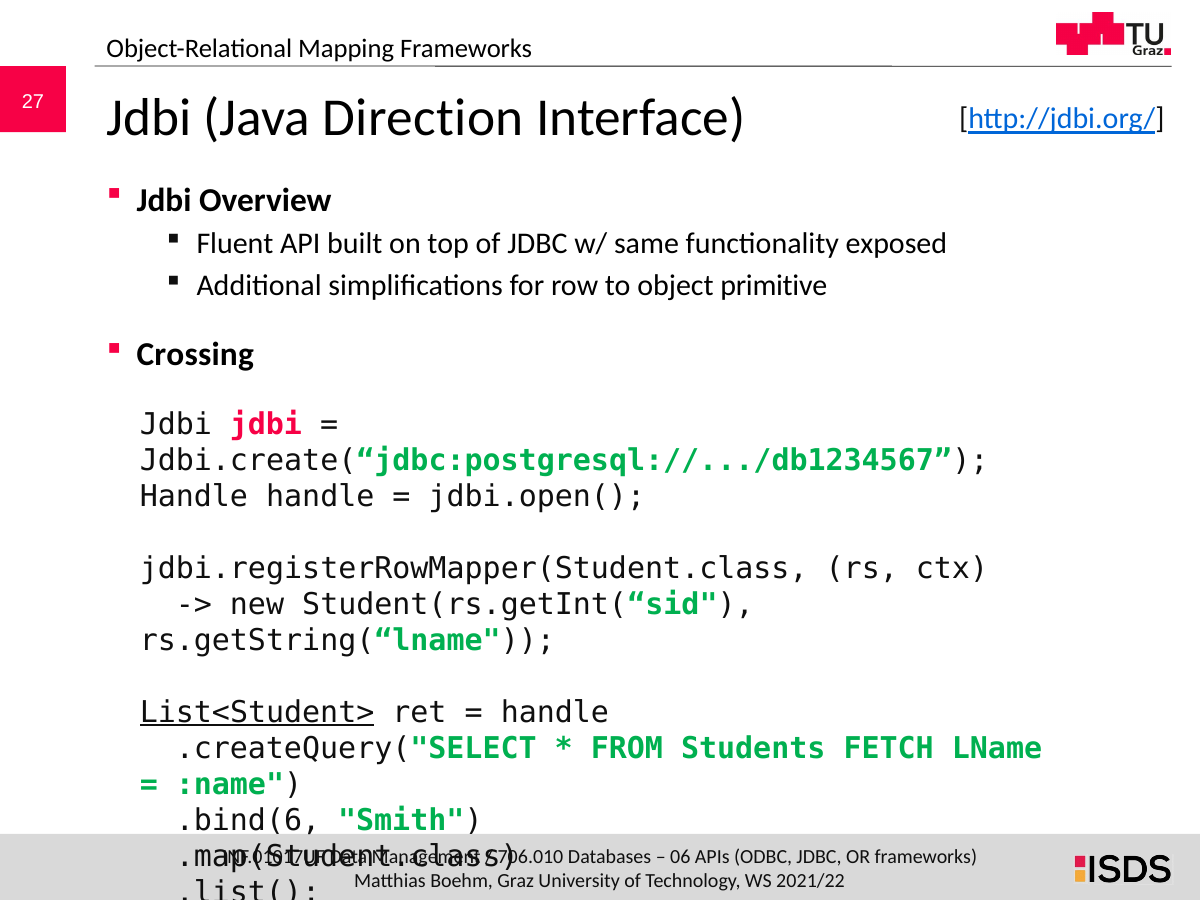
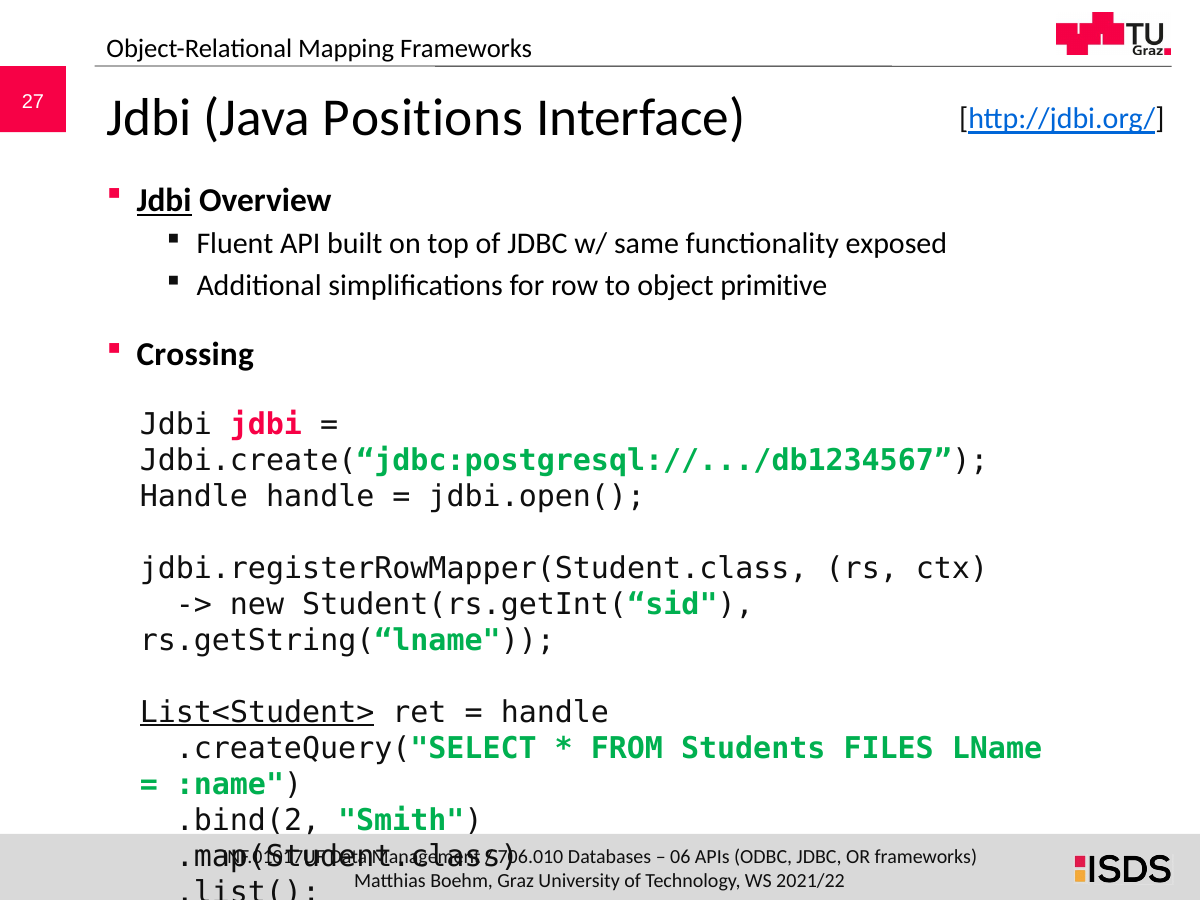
Direction: Direction -> Positions
Jdbi at (164, 200) underline: none -> present
FETCH: FETCH -> FILES
.bind(6: .bind(6 -> .bind(2
